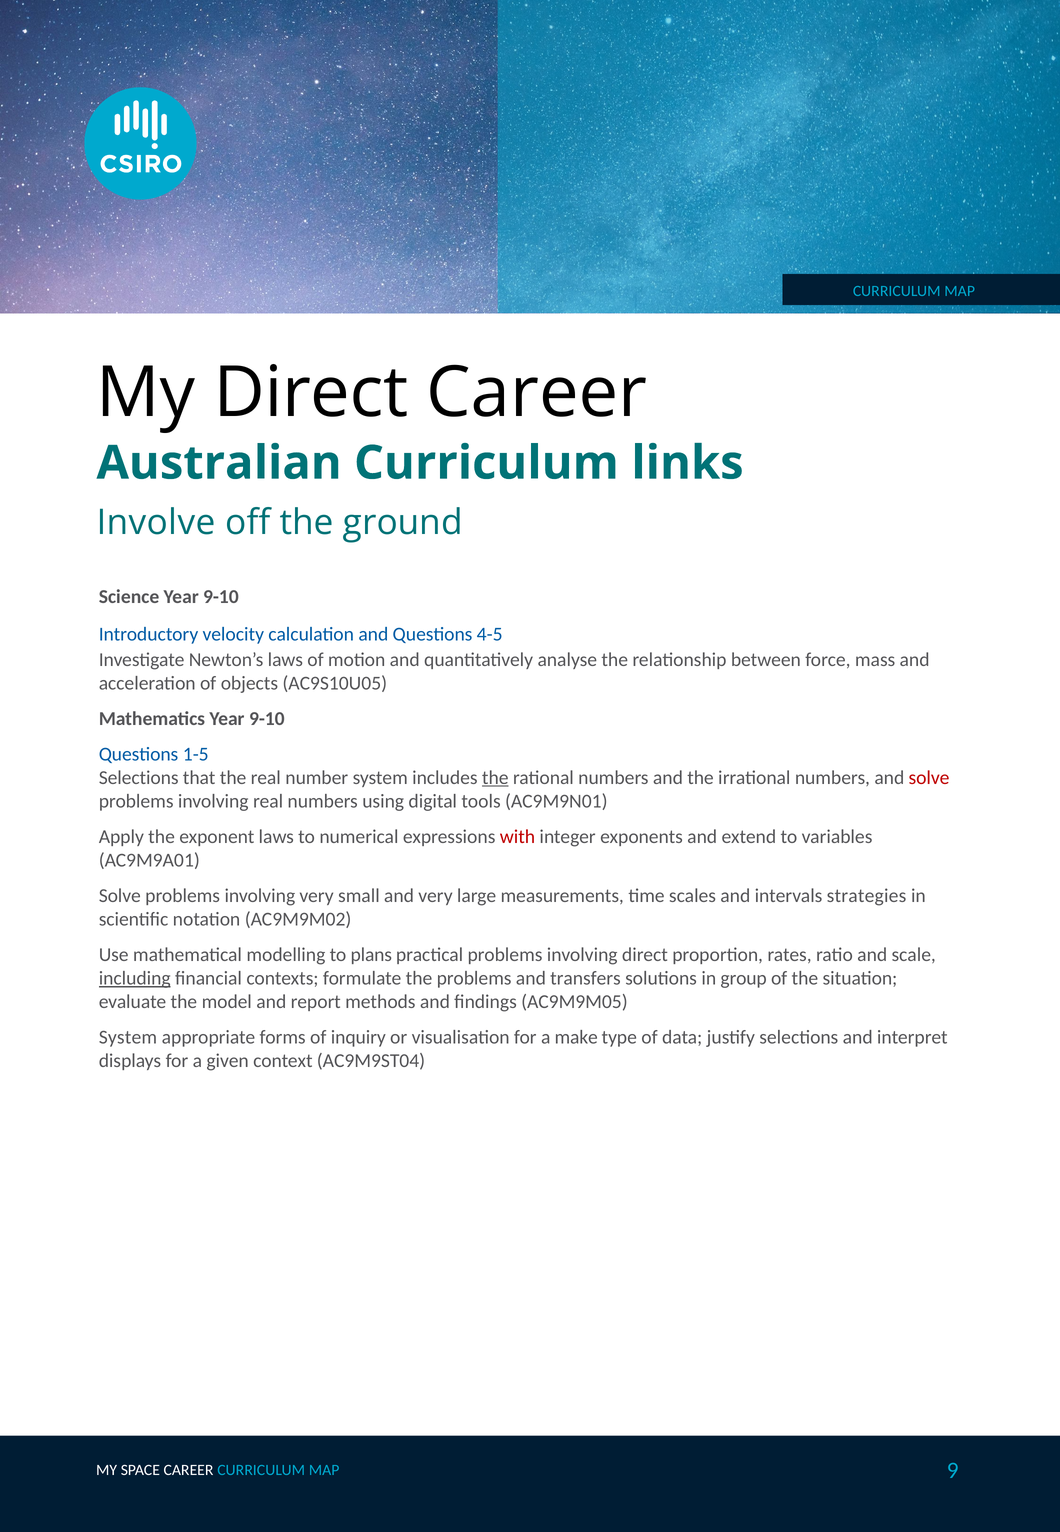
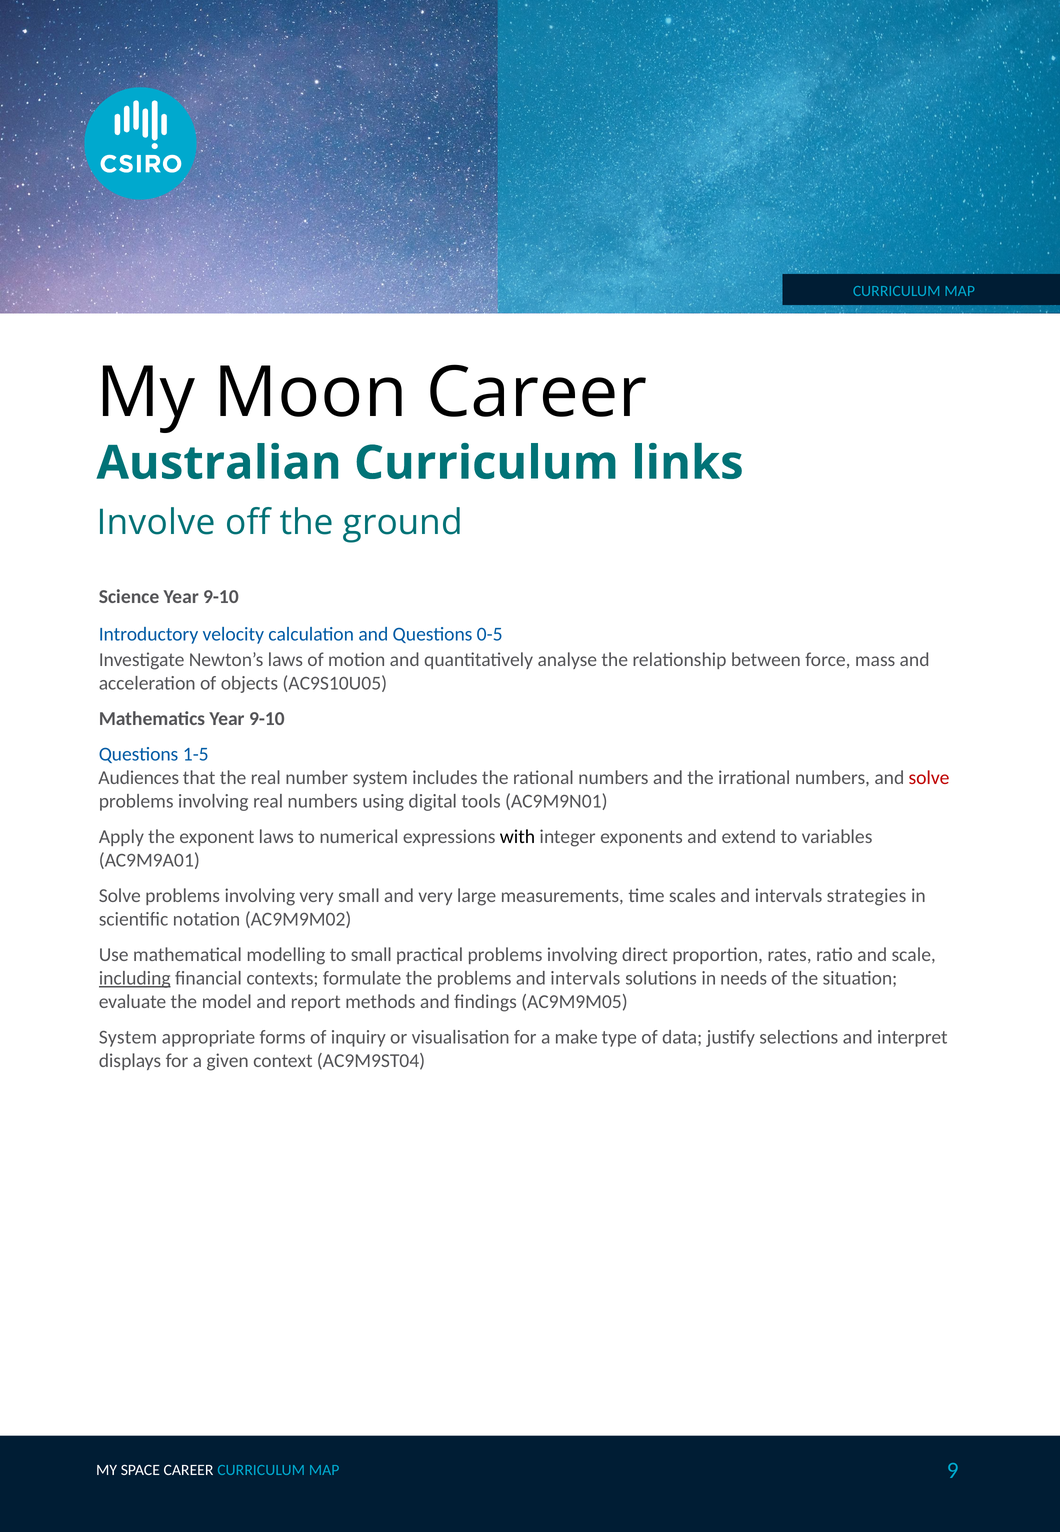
My Direct: Direct -> Moon
4-5: 4-5 -> 0-5
Selections at (139, 777): Selections -> Audiences
the at (495, 777) underline: present -> none
with colour: red -> black
to plans: plans -> small
problems and transfers: transfers -> intervals
group: group -> needs
